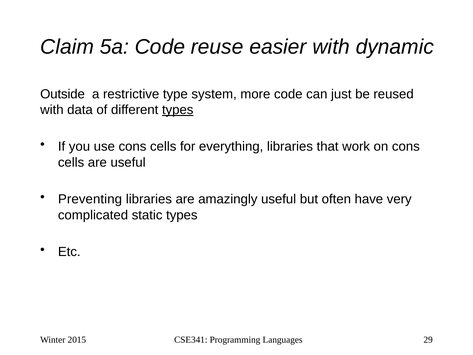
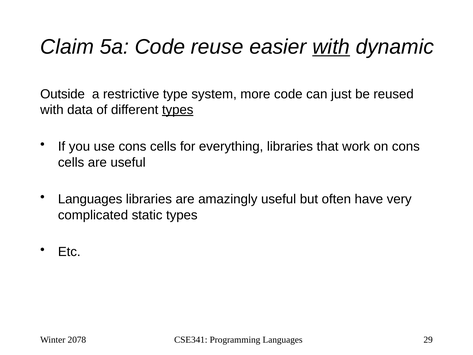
with at (331, 47) underline: none -> present
Preventing at (90, 199): Preventing -> Languages
2015: 2015 -> 2078
